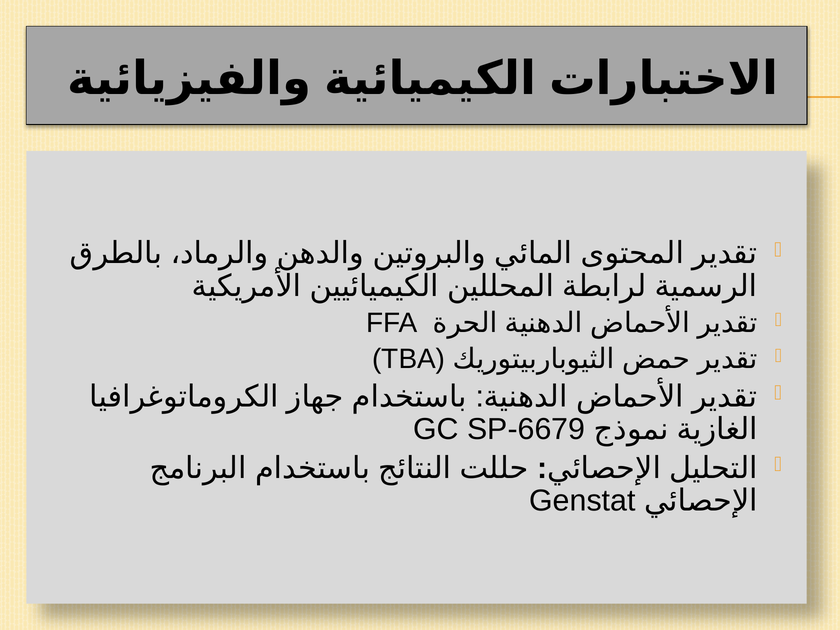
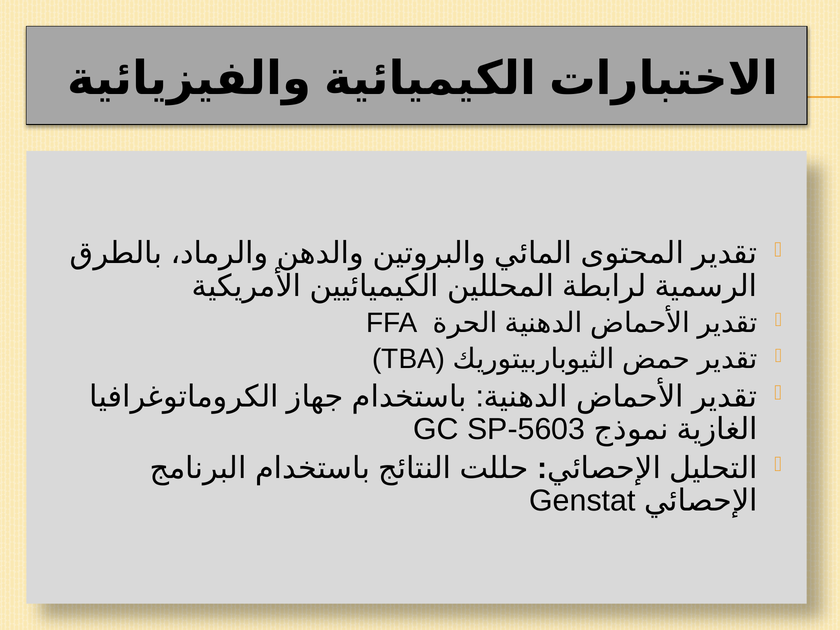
SP-6679: SP-6679 -> SP-5603
